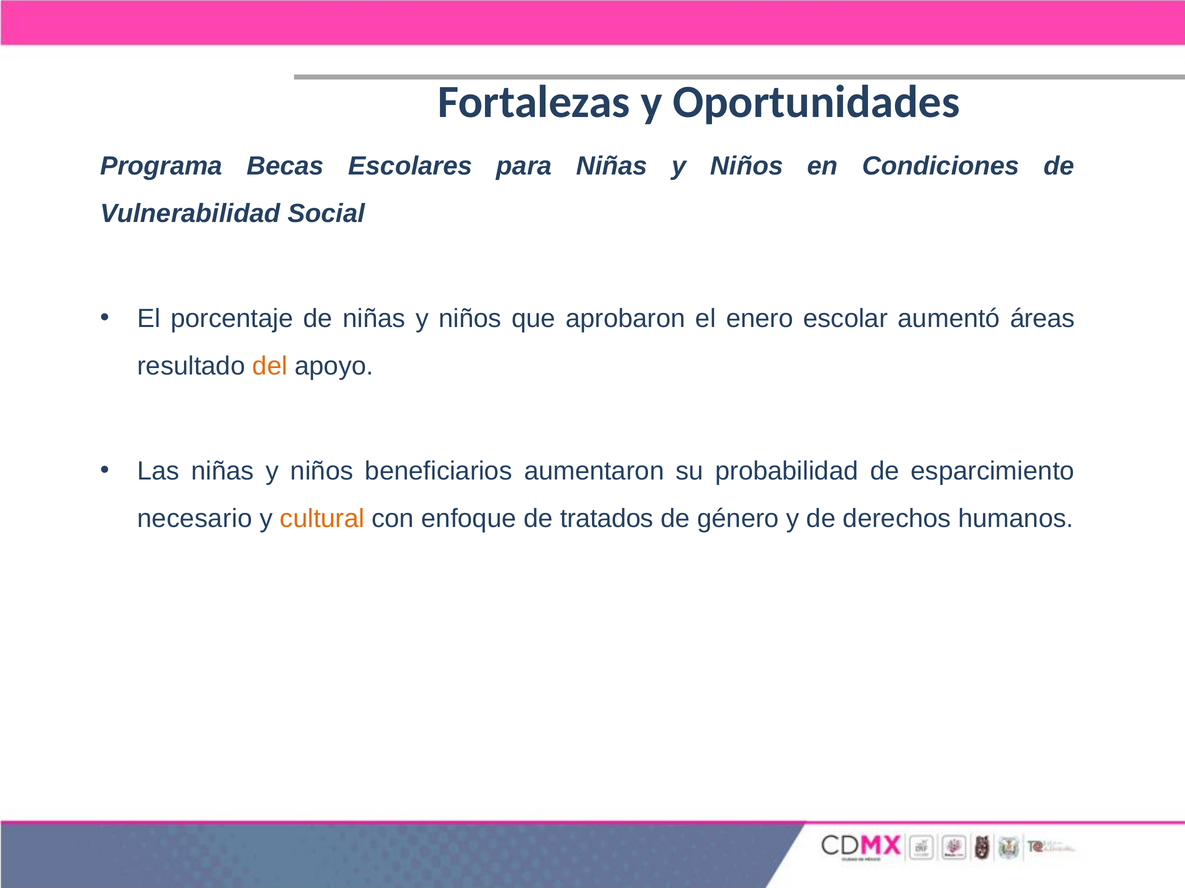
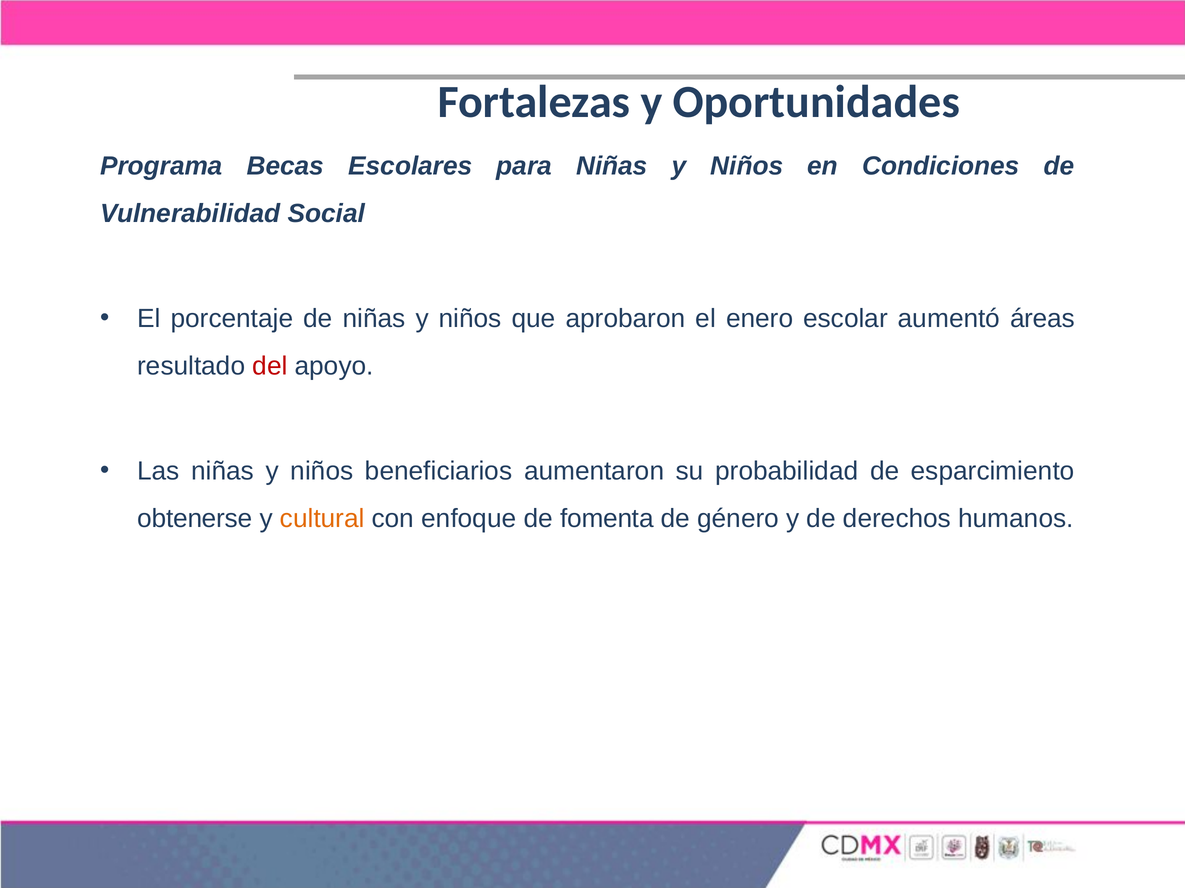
del colour: orange -> red
necesario: necesario -> obtenerse
tratados: tratados -> fomenta
